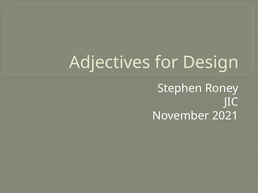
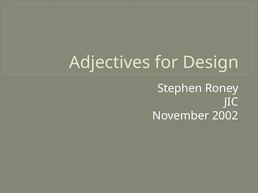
2021: 2021 -> 2002
